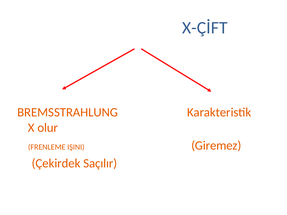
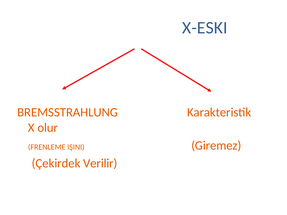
X-ÇİFT: X-ÇİFT -> X-ESKI
Saçılır: Saçılır -> Verilir
